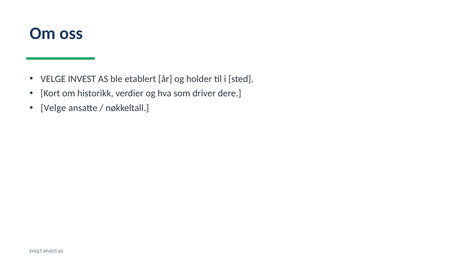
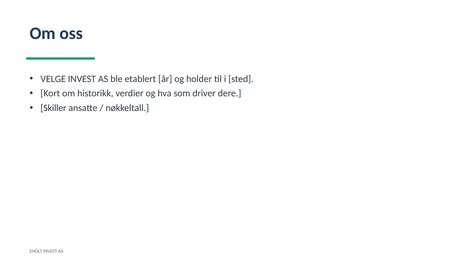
Velge at (53, 108): Velge -> Skiller
